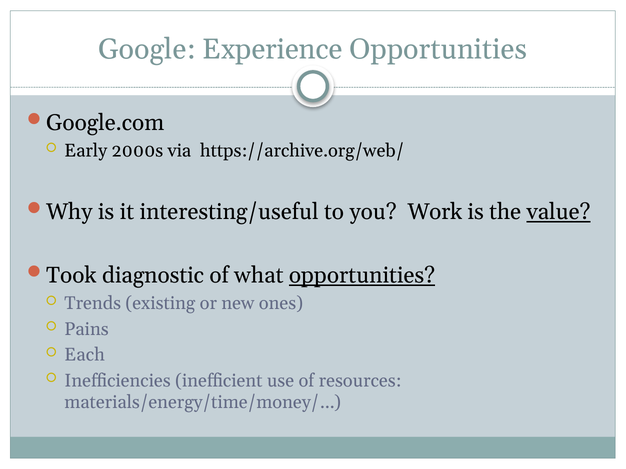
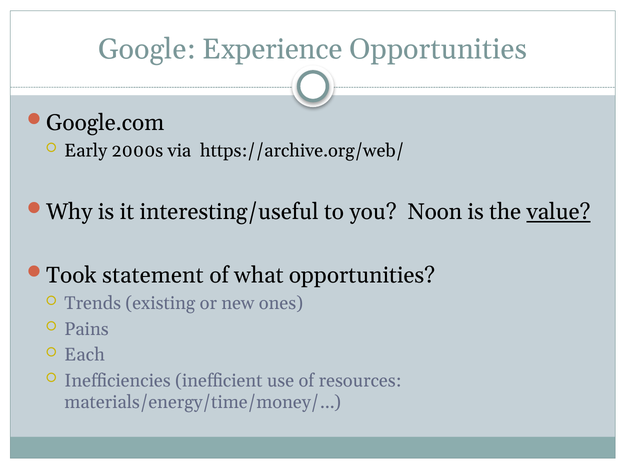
Work: Work -> Noon
diagnostic: diagnostic -> statement
opportunities at (362, 276) underline: present -> none
